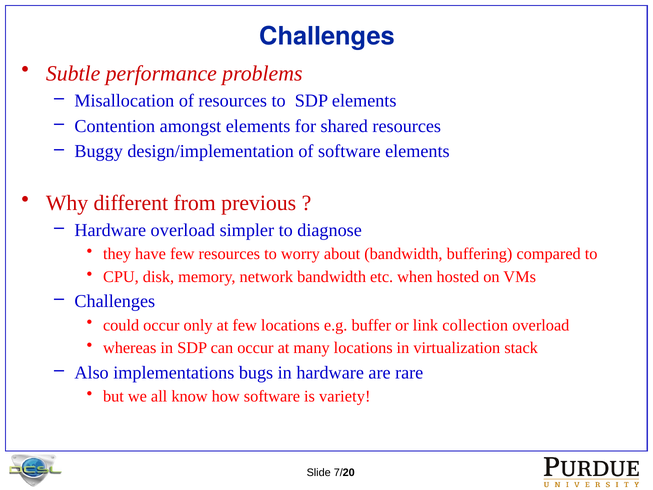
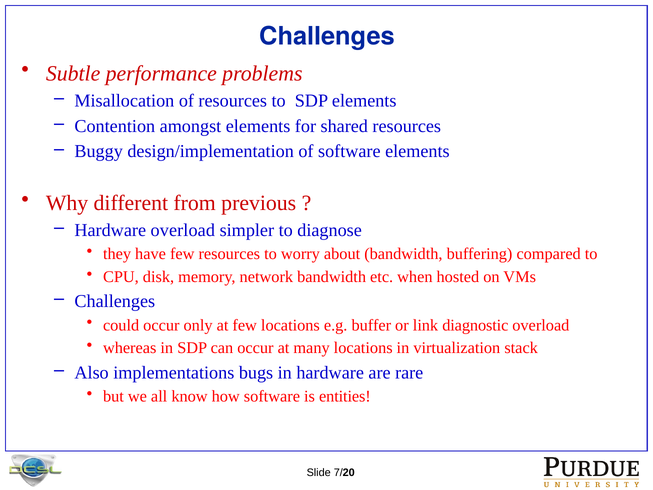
collection: collection -> diagnostic
variety: variety -> entities
